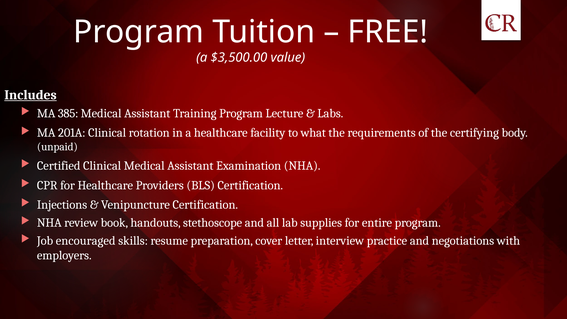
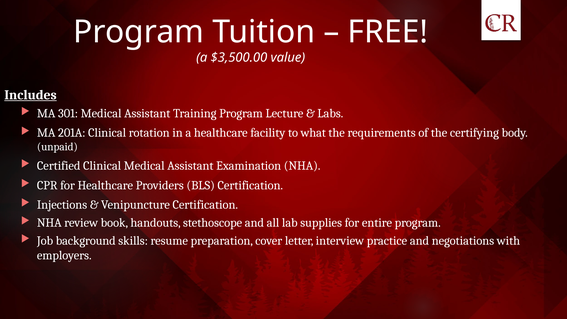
385: 385 -> 301
encouraged: encouraged -> background
